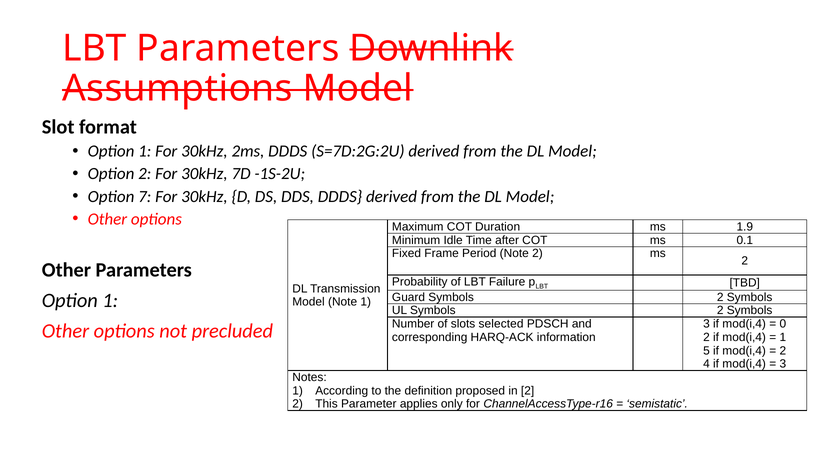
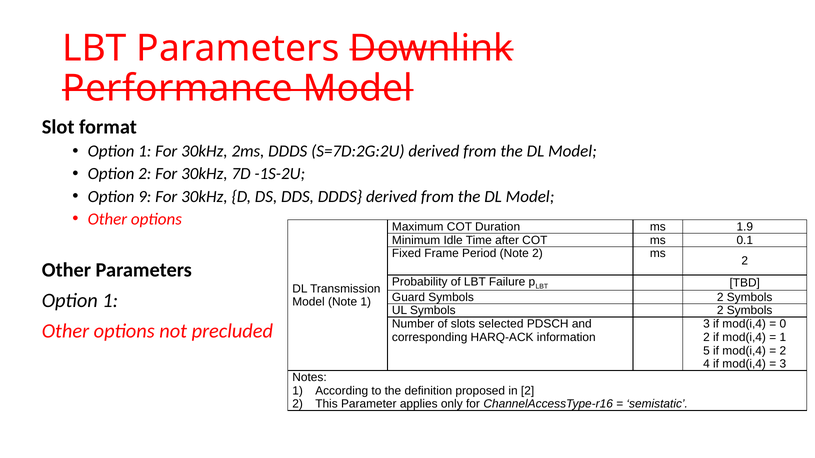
Assumptions: Assumptions -> Performance
7: 7 -> 9
